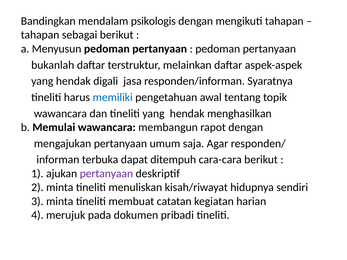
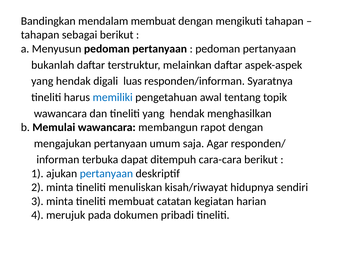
mendalam psikologis: psikologis -> membuat
jasa: jasa -> luas
pertanyaan at (106, 174) colour: purple -> blue
